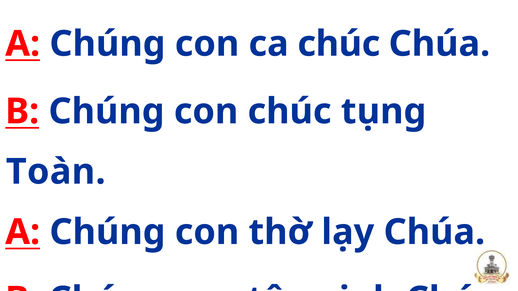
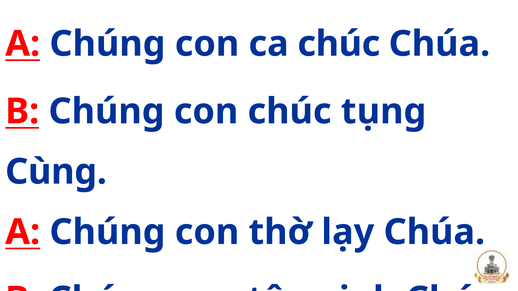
Toàn: Toàn -> Cùng
